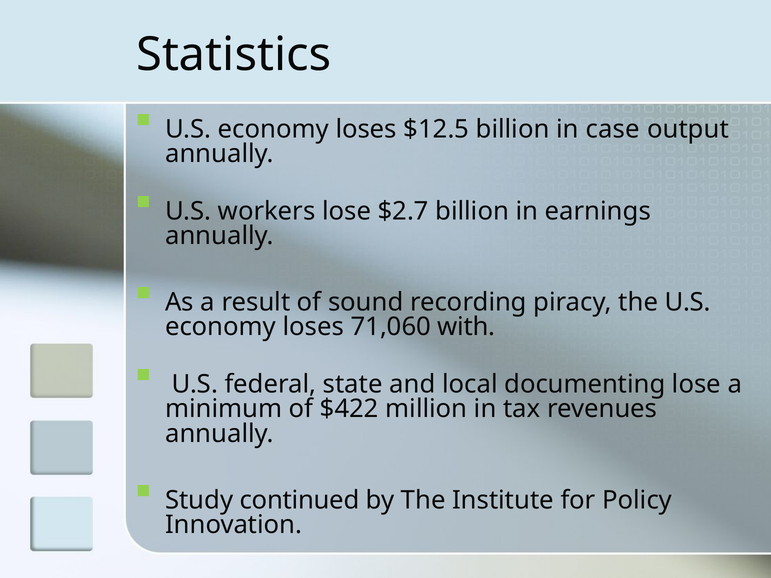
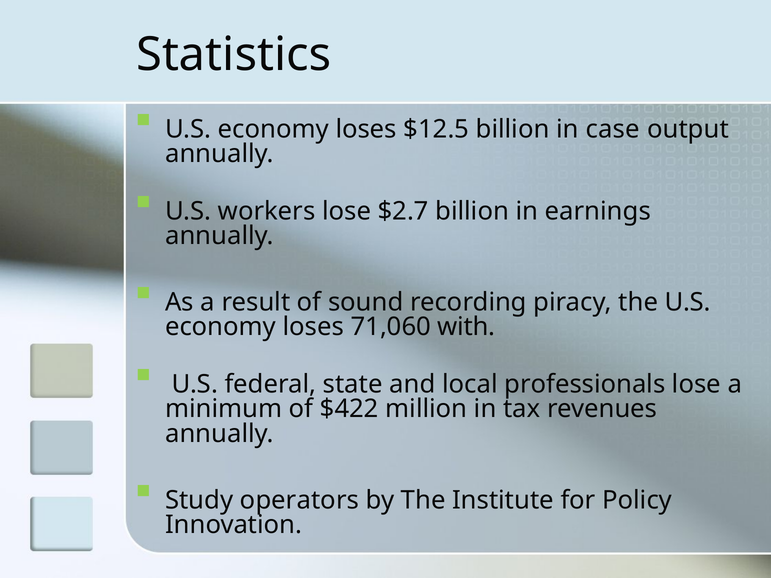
documenting: documenting -> professionals
continued: continued -> operators
